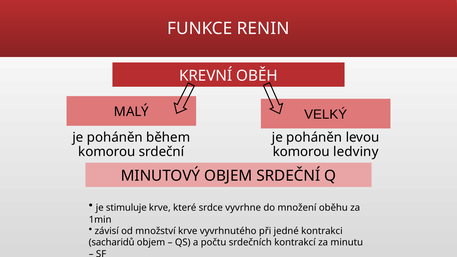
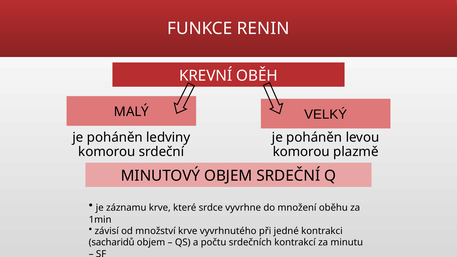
během: během -> ledviny
ledviny: ledviny -> plazmě
stimuluje: stimuluje -> záznamu
